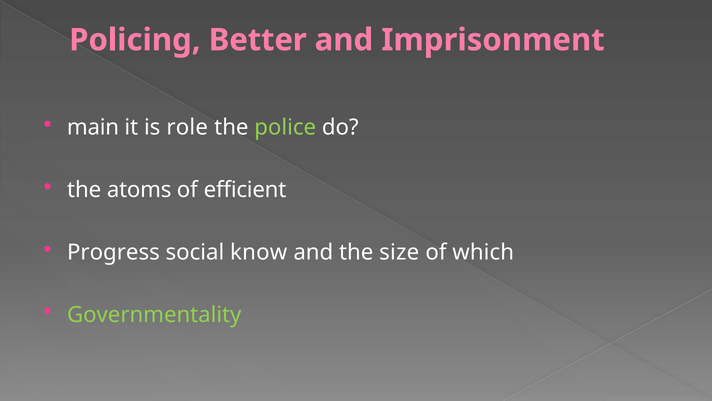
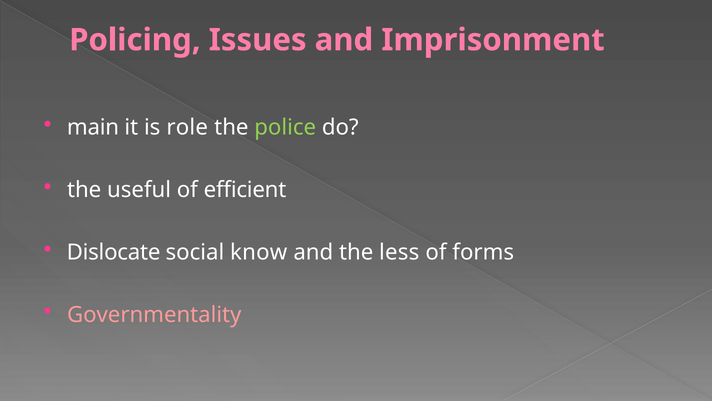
Better: Better -> Issues
atoms: atoms -> useful
Progress: Progress -> Dislocate
size: size -> less
which: which -> forms
Governmentality colour: light green -> pink
